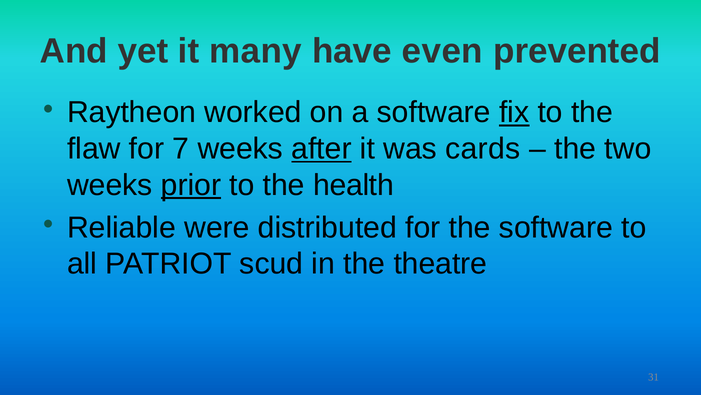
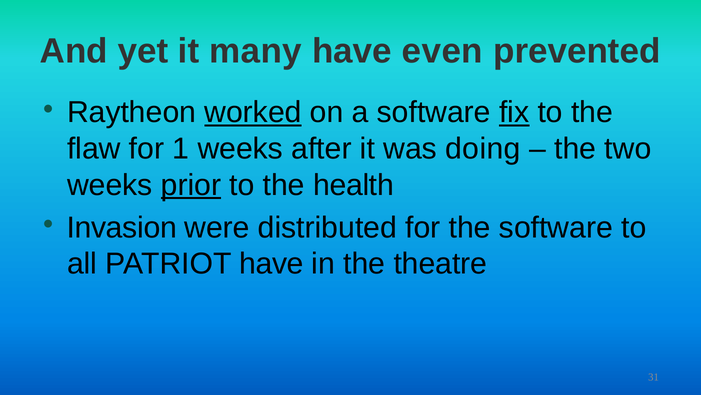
worked underline: none -> present
7: 7 -> 1
after underline: present -> none
cards: cards -> doing
Reliable: Reliable -> Invasion
PATRIOT scud: scud -> have
